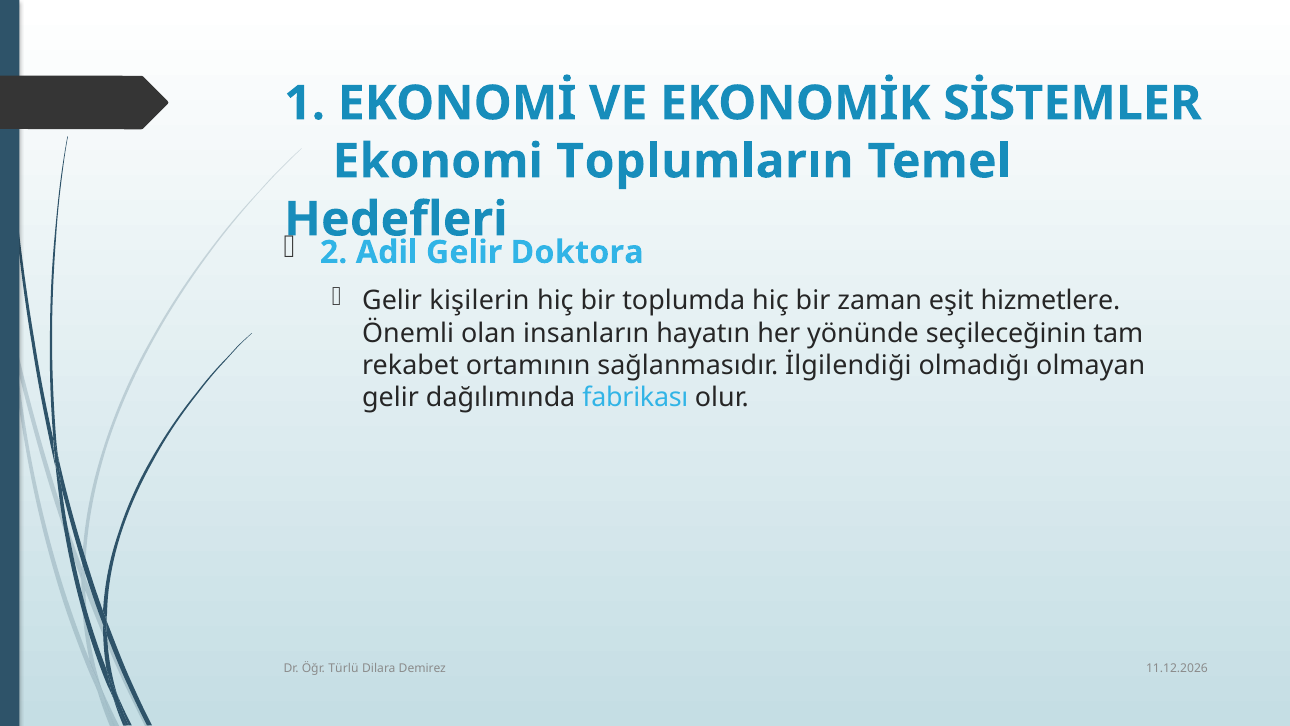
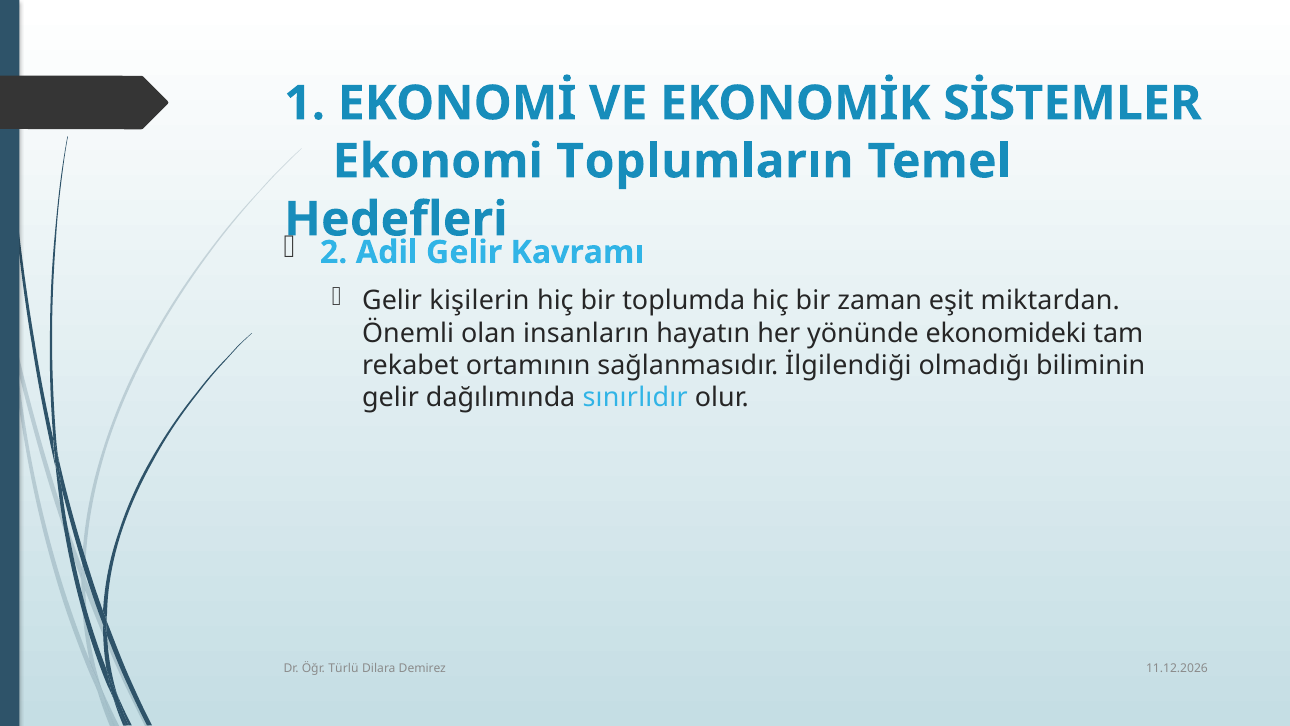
Doktora: Doktora -> Kavramı
hizmetlere: hizmetlere -> miktardan
seçileceğinin: seçileceğinin -> ekonomideki
olmayan: olmayan -> biliminin
fabrikası: fabrikası -> sınırlıdır
